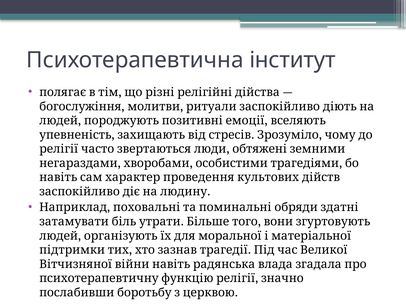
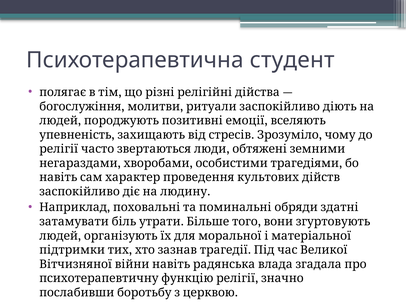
інститут: інститут -> студент
